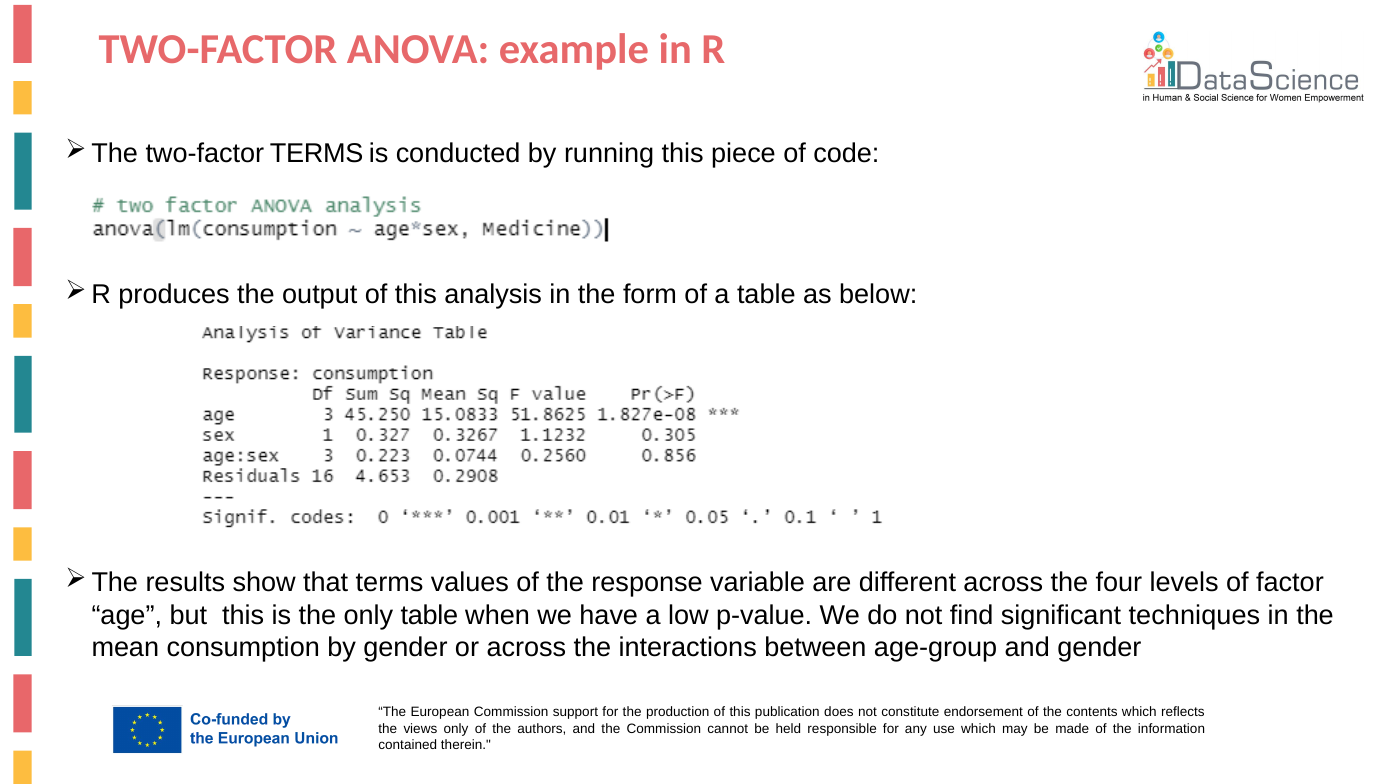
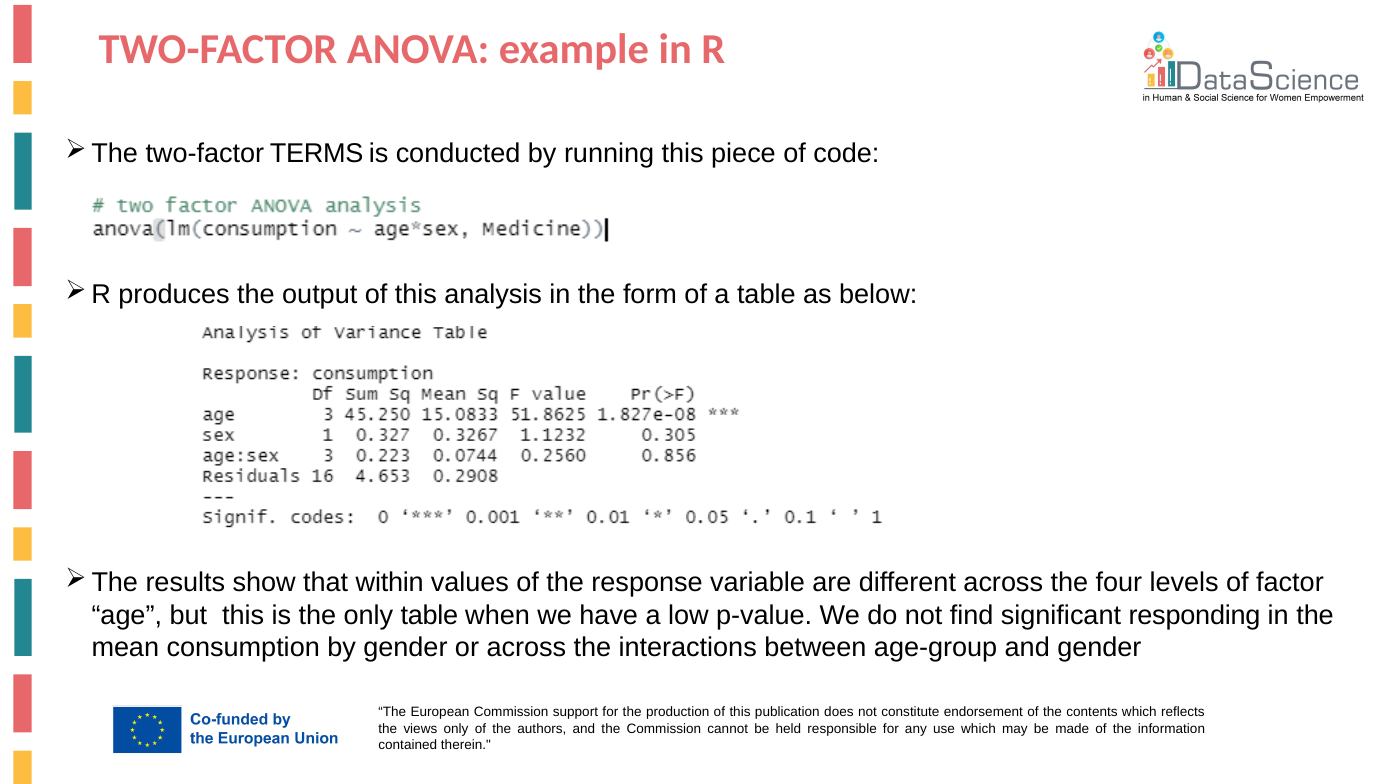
that terms: terms -> within
techniques: techniques -> responding
